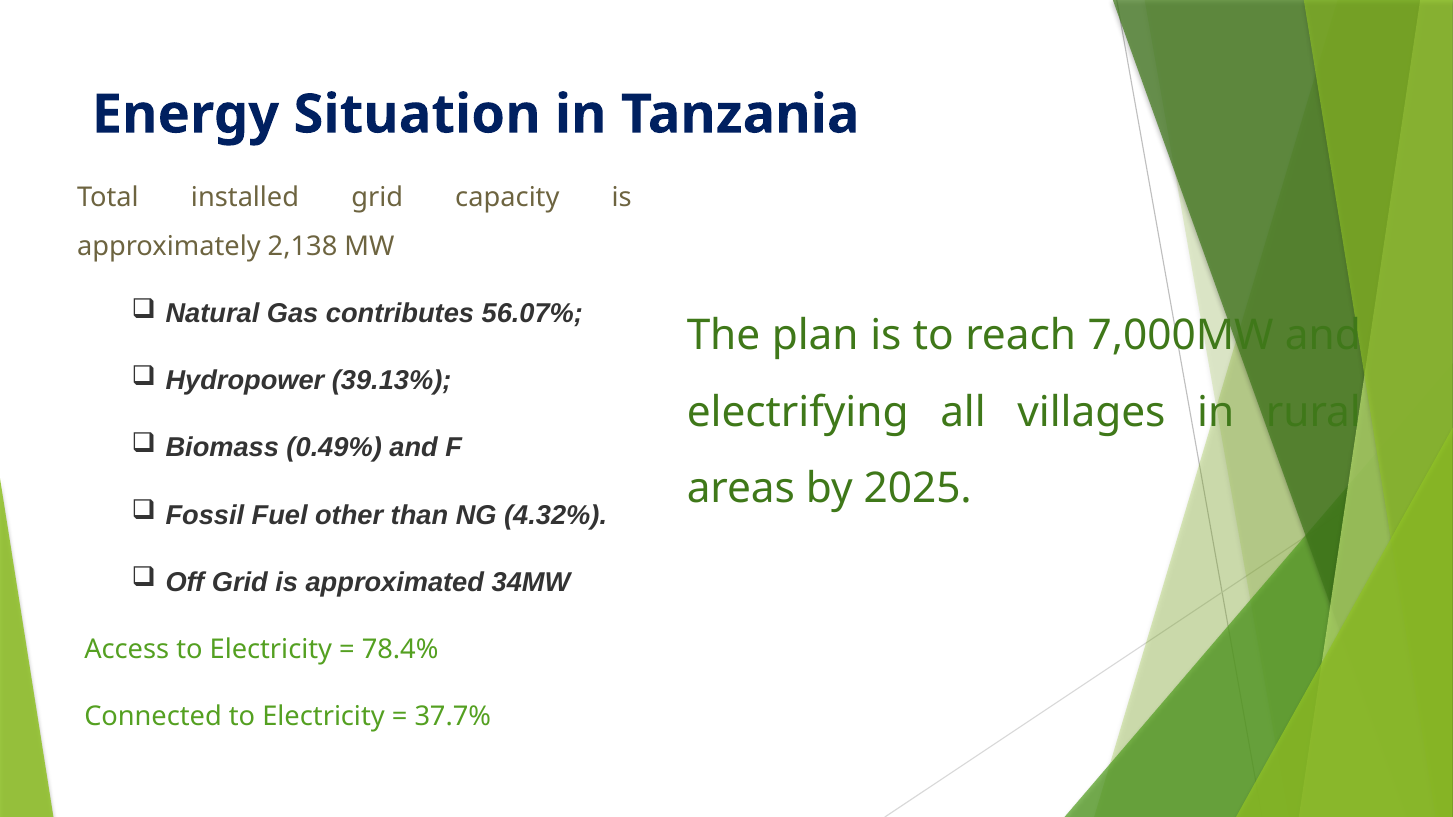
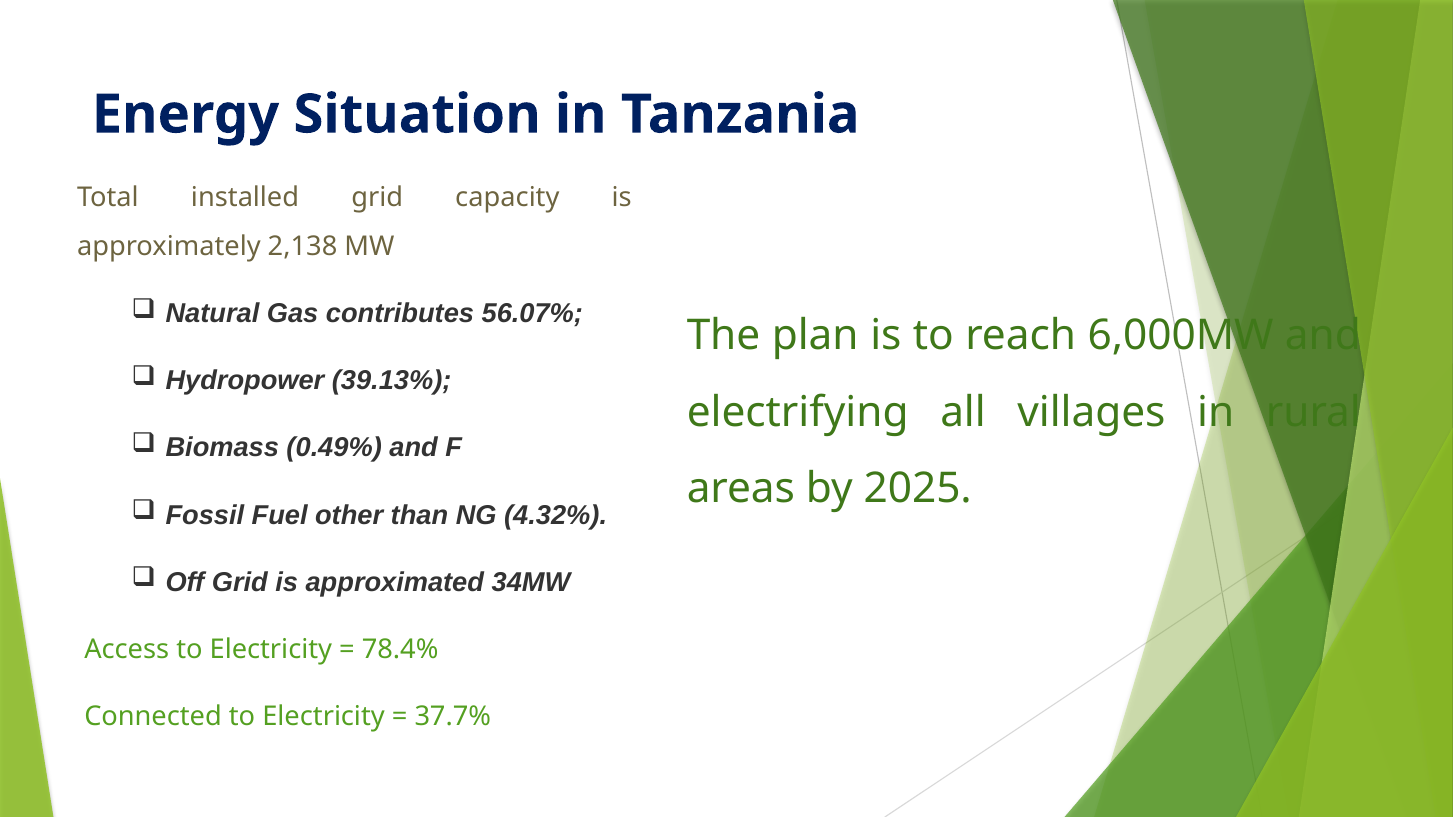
7,000MW: 7,000MW -> 6,000MW
